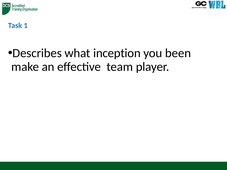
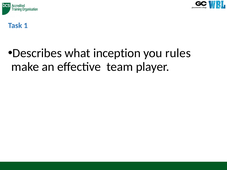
been: been -> rules
